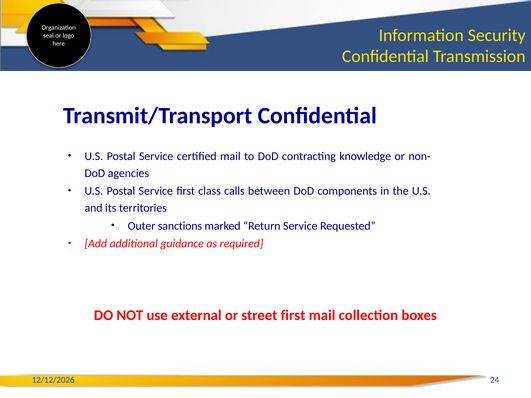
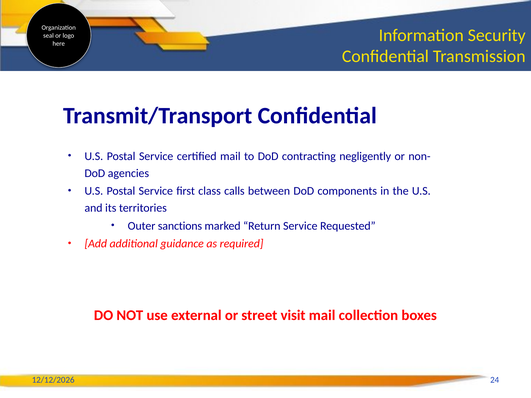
knowledge: knowledge -> negligently
street first: first -> visit
